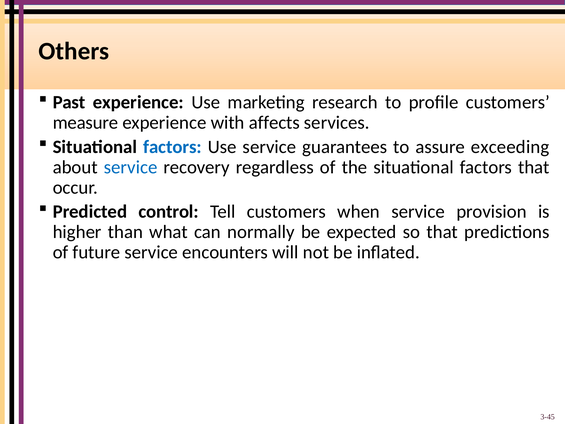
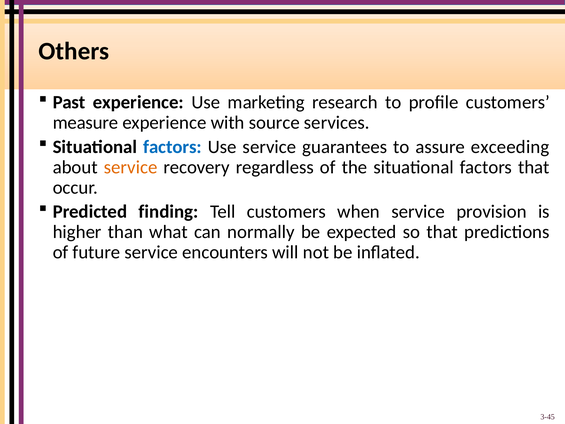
affects: affects -> source
service at (131, 167) colour: blue -> orange
control: control -> finding
